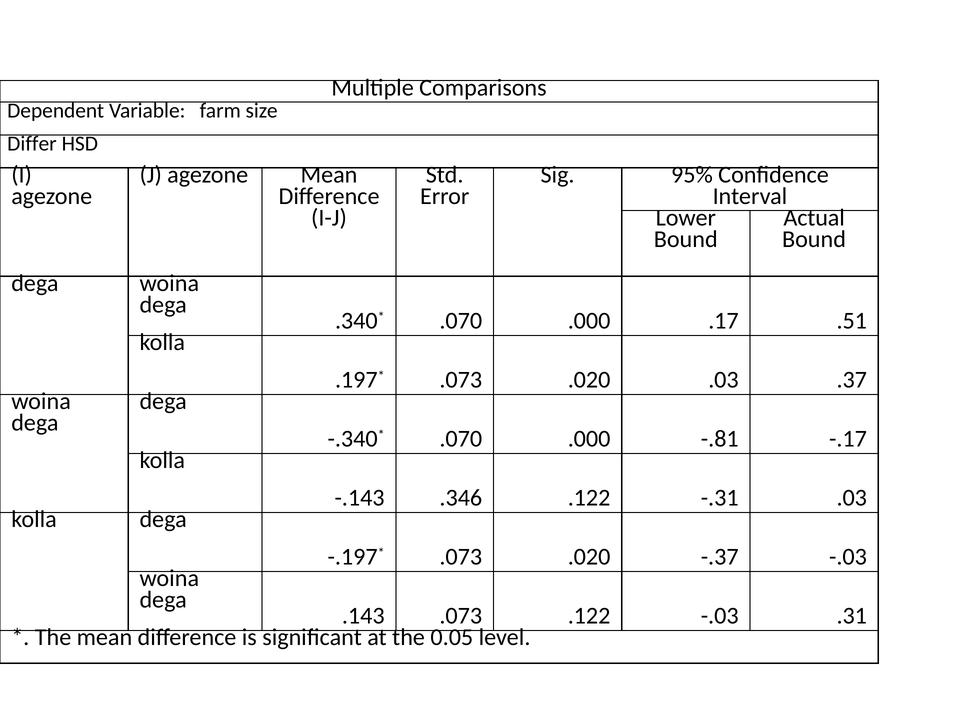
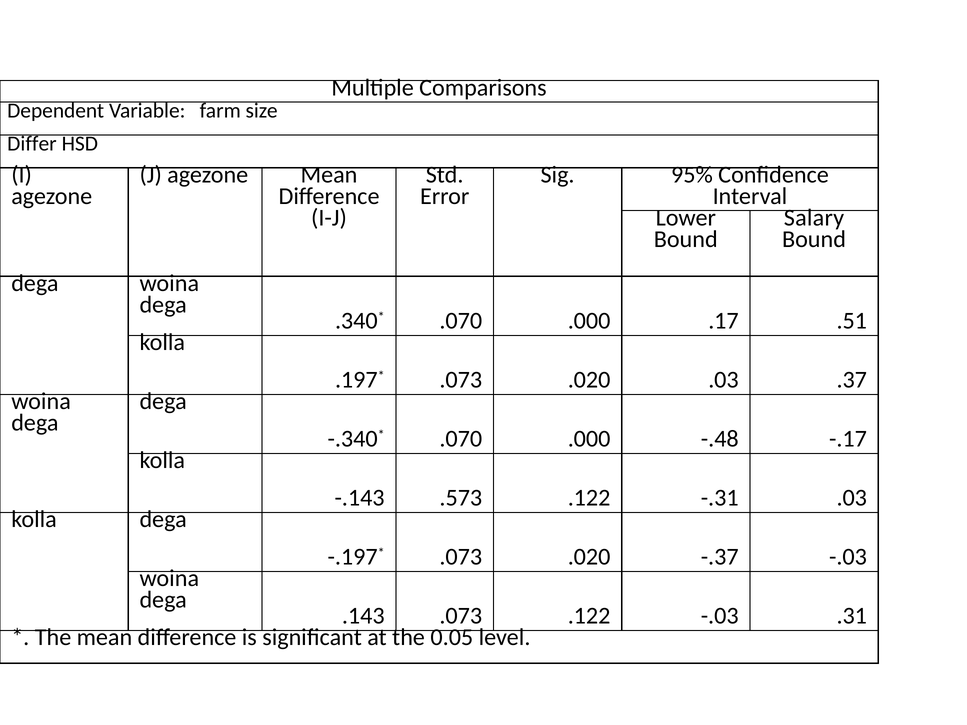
Actual: Actual -> Salary
-.81: -.81 -> -.48
.346: .346 -> .573
